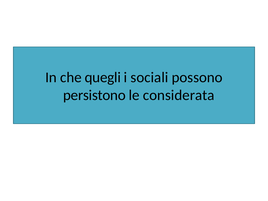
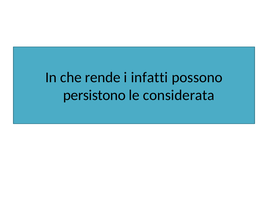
quegli: quegli -> rende
sociali: sociali -> infatti
